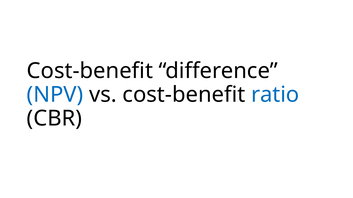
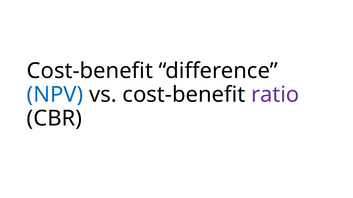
ratio colour: blue -> purple
